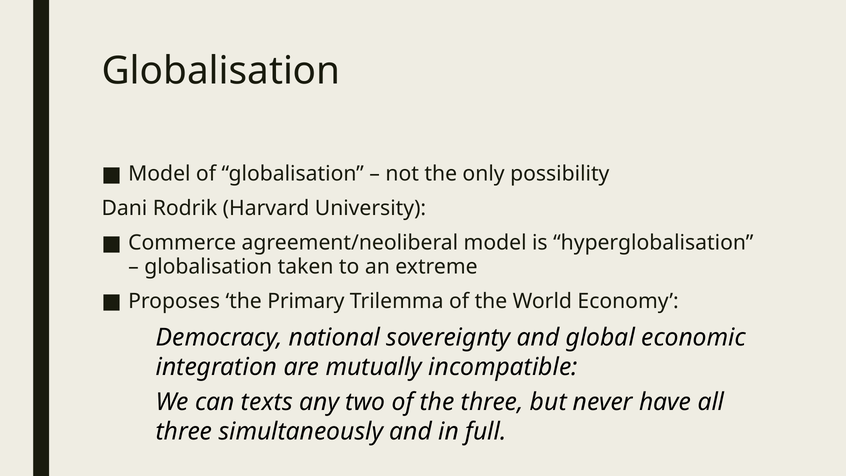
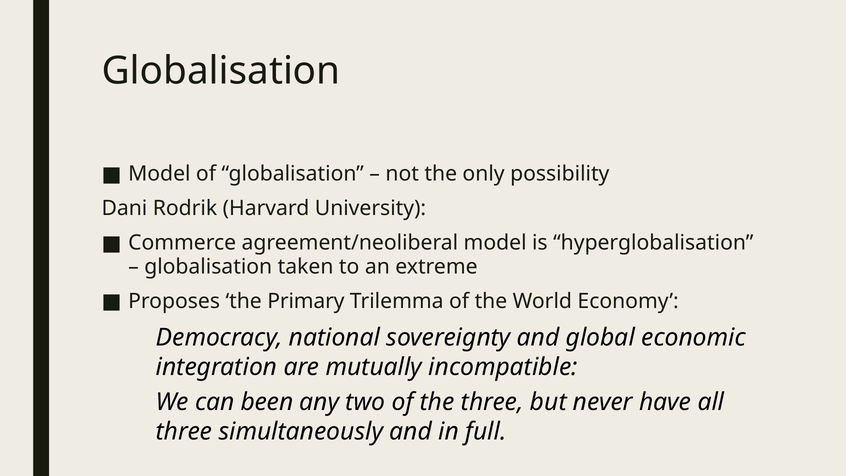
texts: texts -> been
